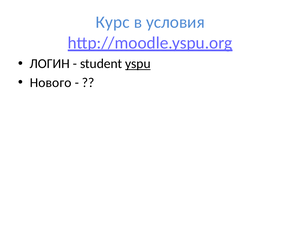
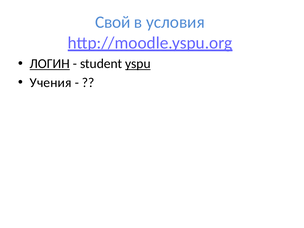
Курс: Курс -> Свой
ЛОГИН underline: none -> present
Нового: Нового -> Учения
